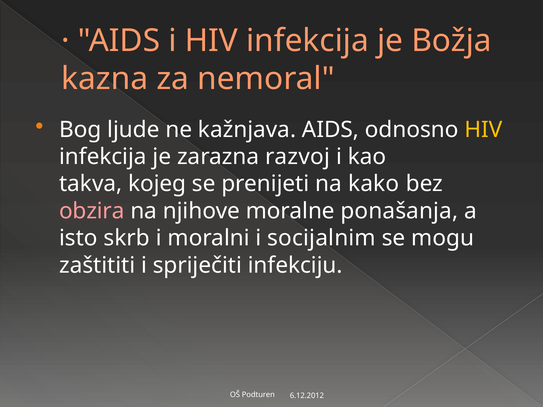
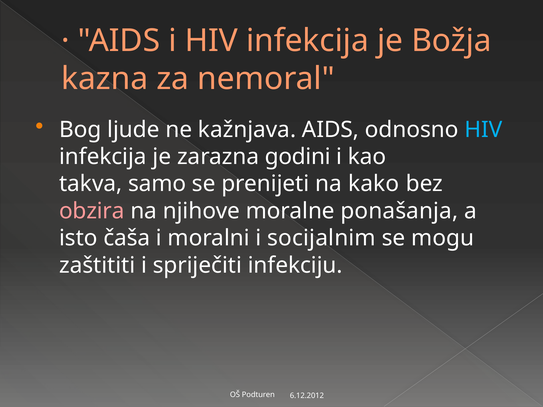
HIV at (483, 130) colour: yellow -> light blue
razvoj: razvoj -> godini
kojeg: kojeg -> samo
skrb: skrb -> čaša
